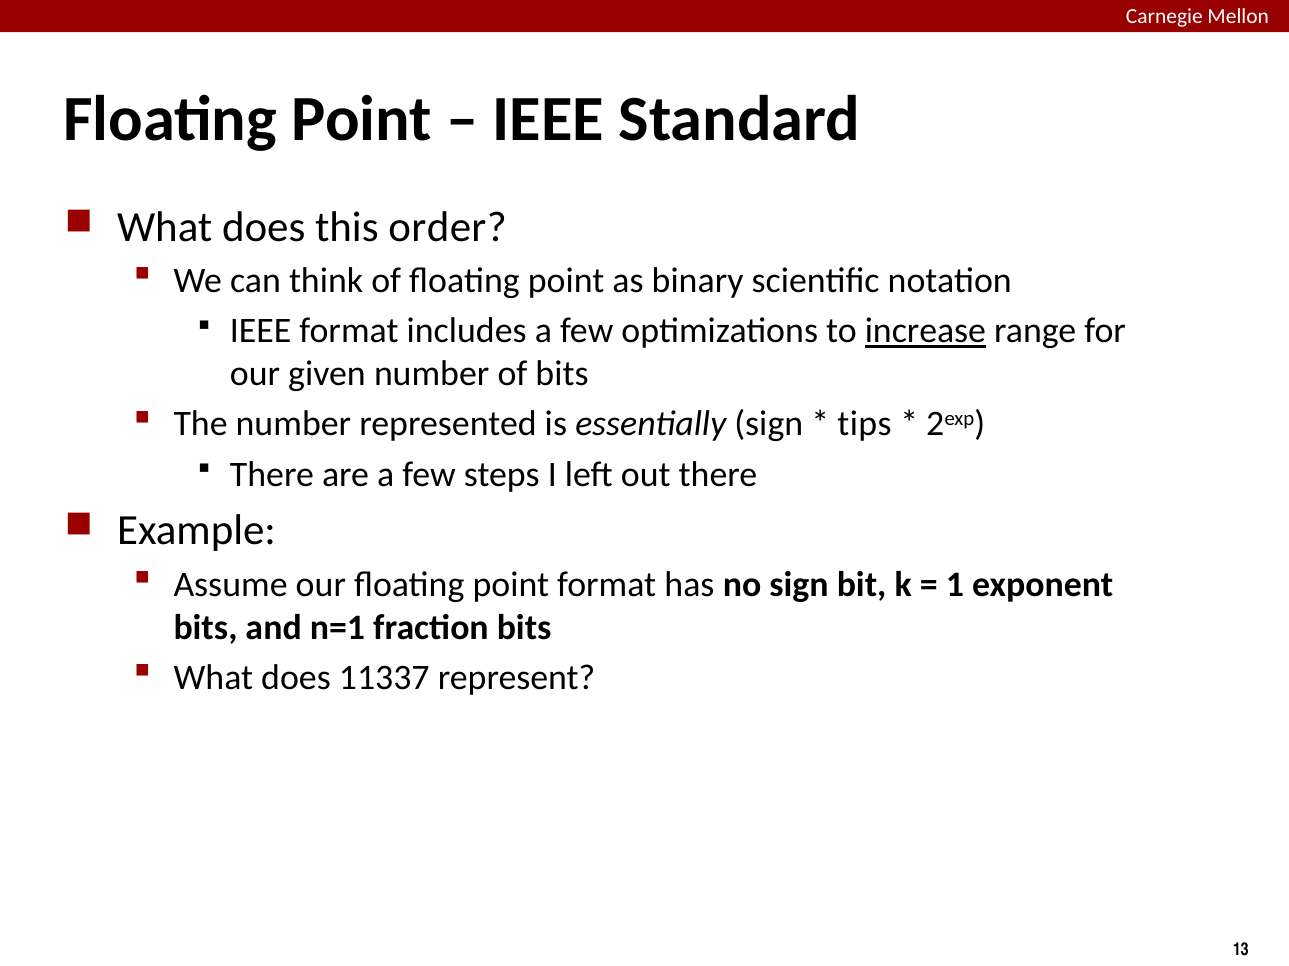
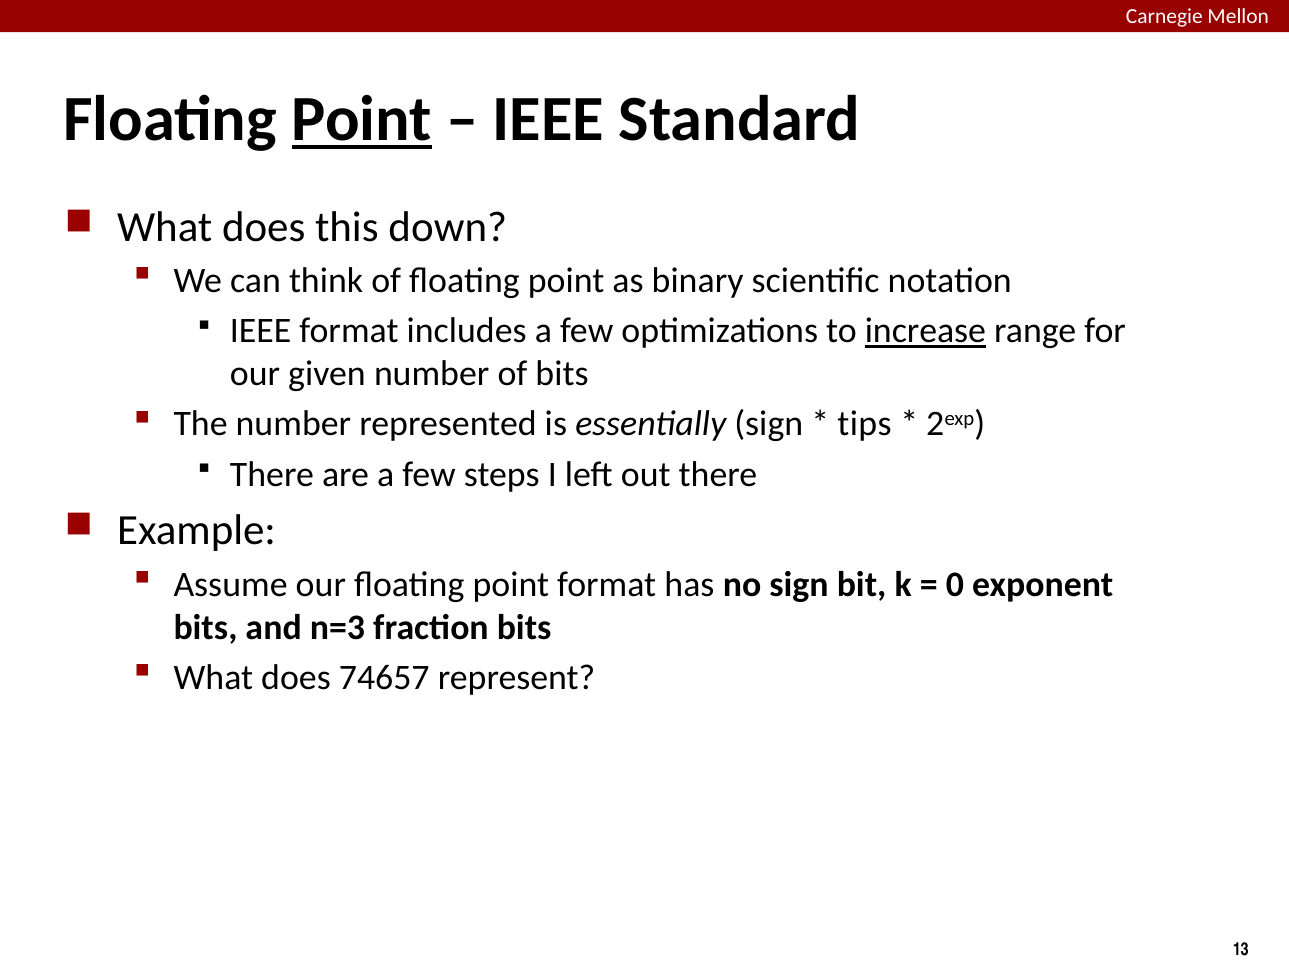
Point at (362, 120) underline: none -> present
order: order -> down
1: 1 -> 0
n=1: n=1 -> n=3
11337: 11337 -> 74657
